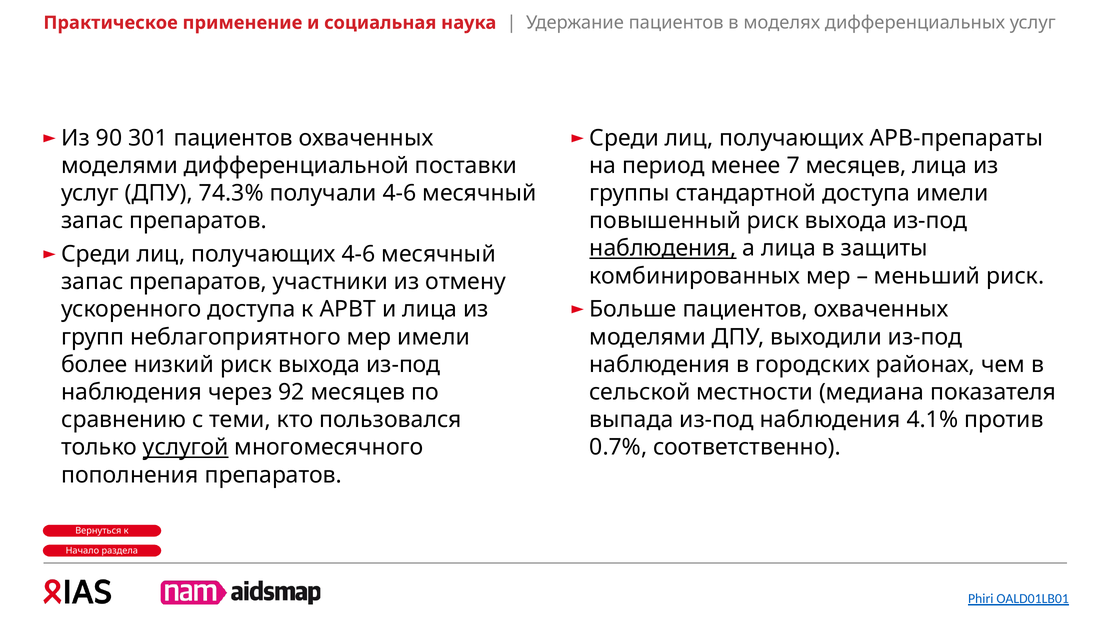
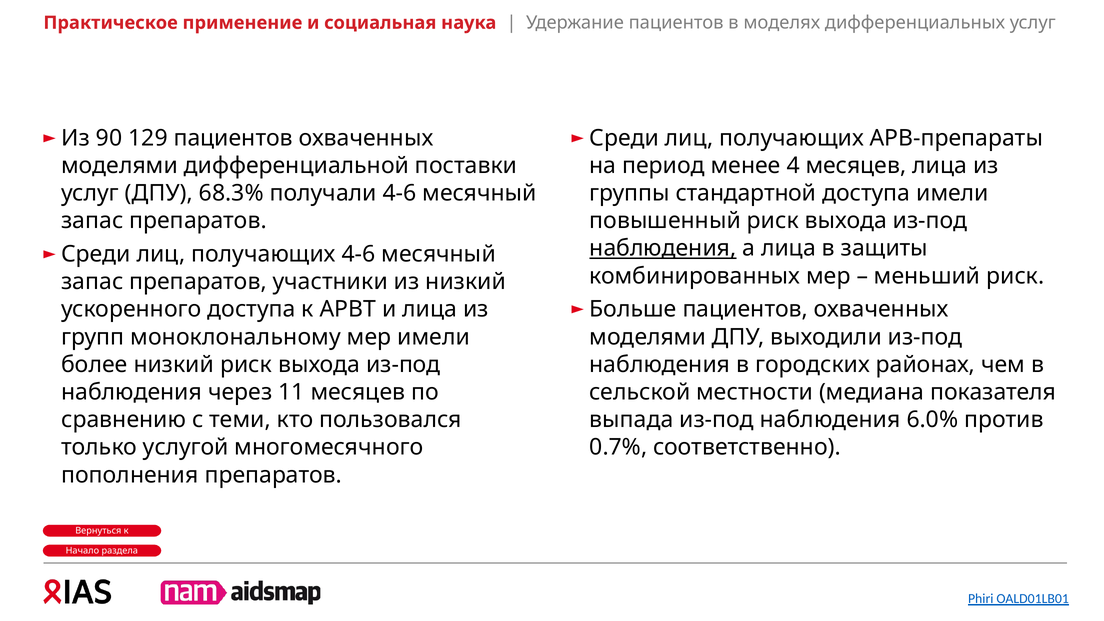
301: 301 -> 129
7: 7 -> 4
74.3%: 74.3% -> 68.3%
из отмену: отмену -> низкий
неблагоприятного: неблагоприятного -> моноклональному
92: 92 -> 11
4.1%: 4.1% -> 6.0%
услугой underline: present -> none
